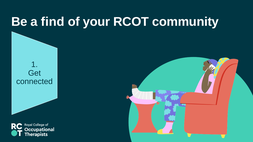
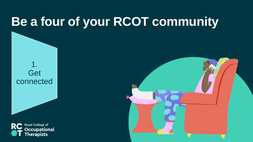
find: find -> four
